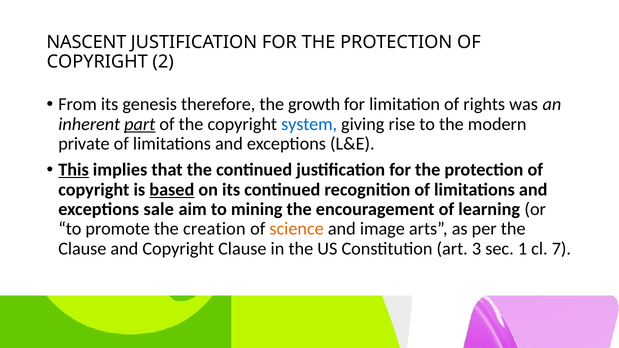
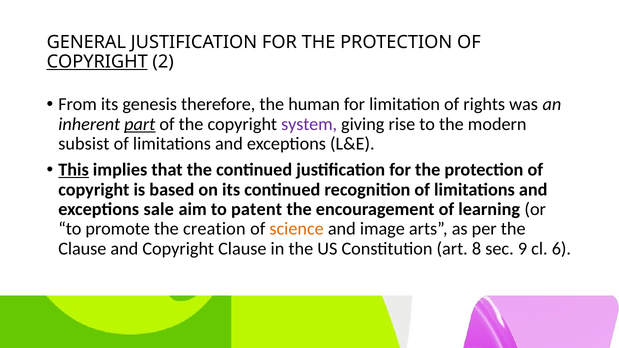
NASCENT: NASCENT -> GENERAL
COPYRIGHT at (97, 62) underline: none -> present
growth: growth -> human
system colour: blue -> purple
private: private -> subsist
based underline: present -> none
mining: mining -> patent
3: 3 -> 8
1: 1 -> 9
7: 7 -> 6
